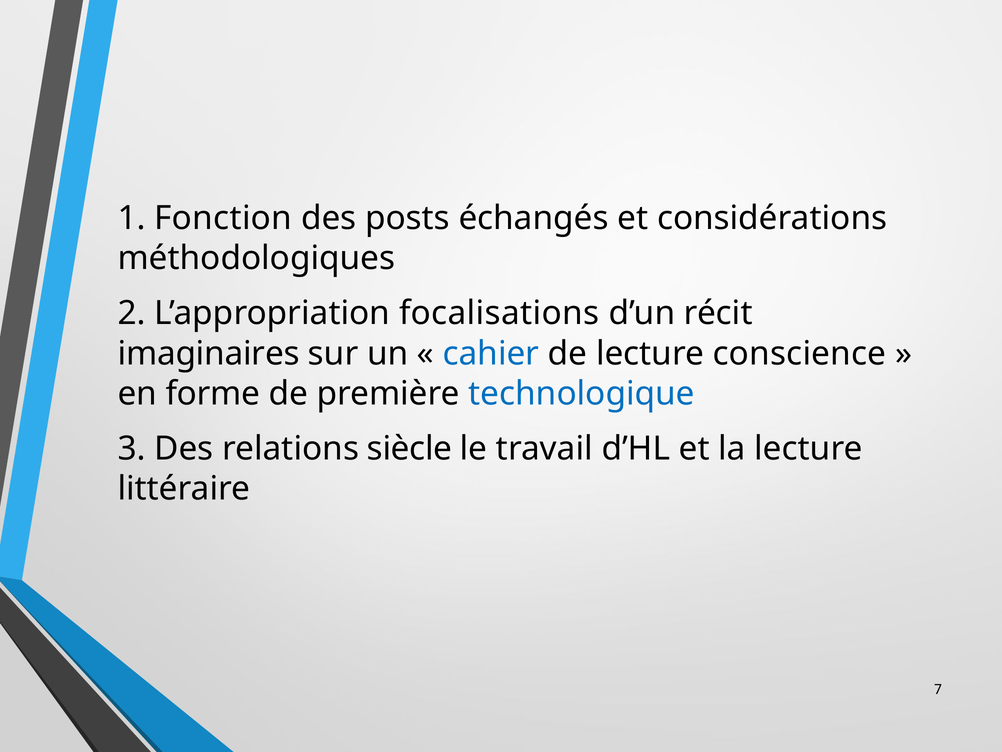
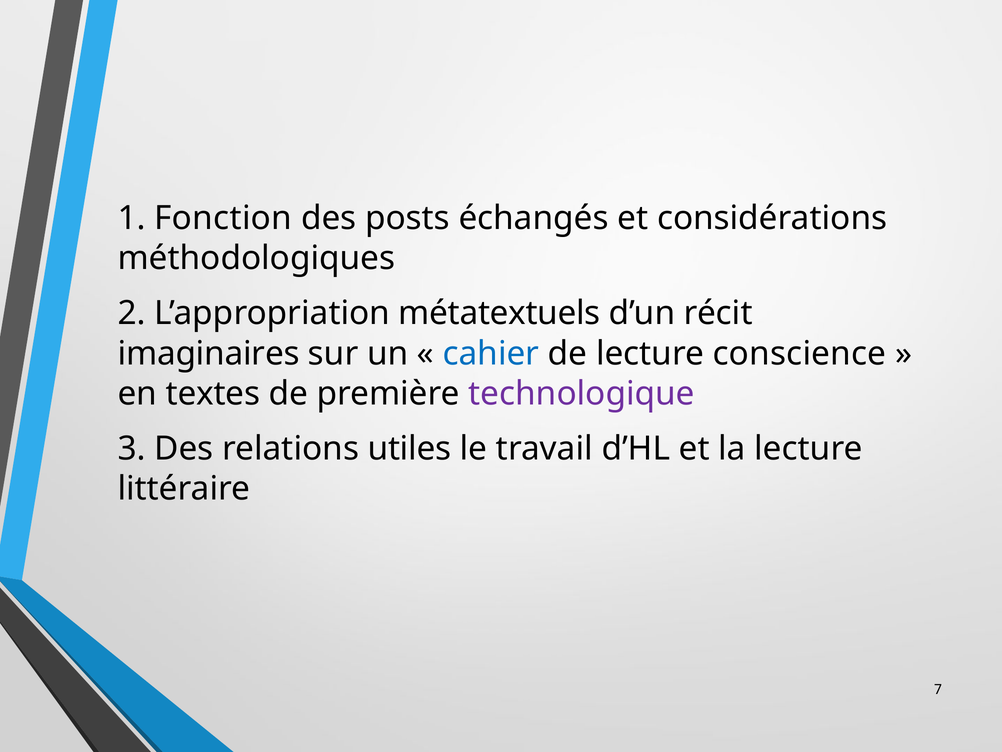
focalisations: focalisations -> métatextuels
forme: forme -> textes
technologique colour: blue -> purple
siècle: siècle -> utiles
